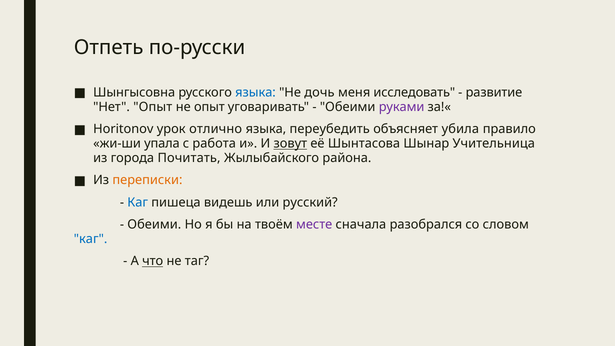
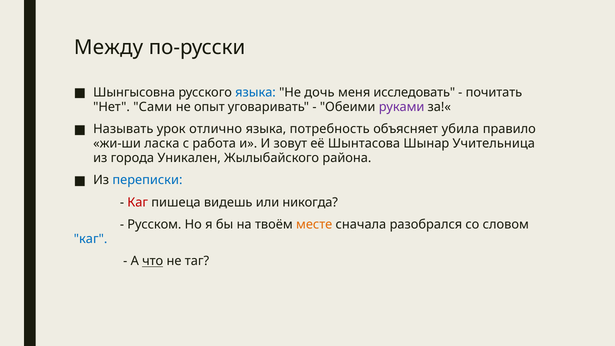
Отпеть: Отпеть -> Между
развитие: развитие -> почитать
Нет Опыт: Опыт -> Сами
Horitonov: Horitonov -> Называть
переубедить: переубедить -> потребность
упала: упала -> ласка
зовут underline: present -> none
Почитать: Почитать -> Уникален
переписки colour: orange -> blue
Каг at (138, 202) colour: blue -> red
русский: русский -> никогда
Обеими at (154, 225): Обеими -> Русском
месте colour: purple -> orange
